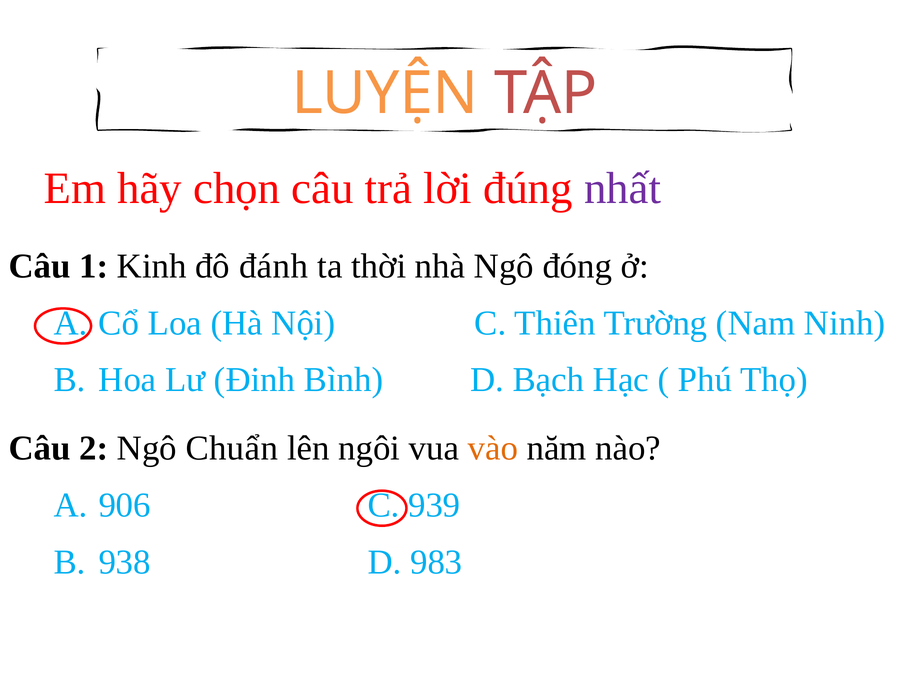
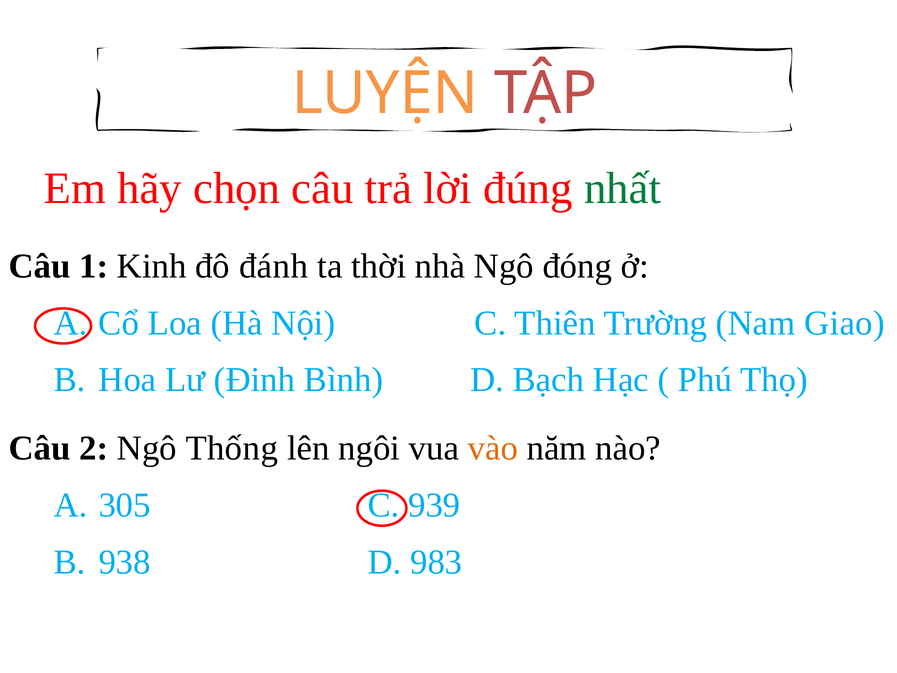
nhất colour: purple -> green
Ninh: Ninh -> Giao
Chuẩn: Chuẩn -> Thống
906: 906 -> 305
